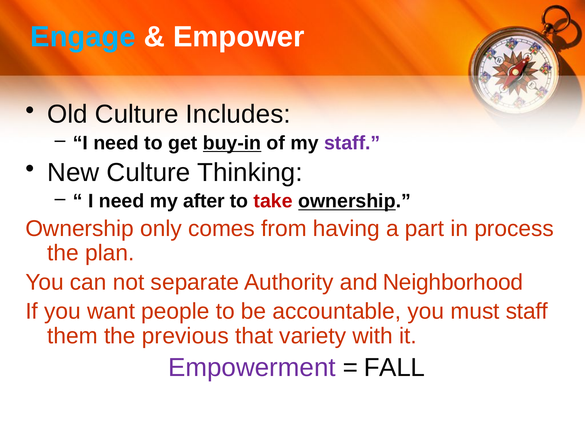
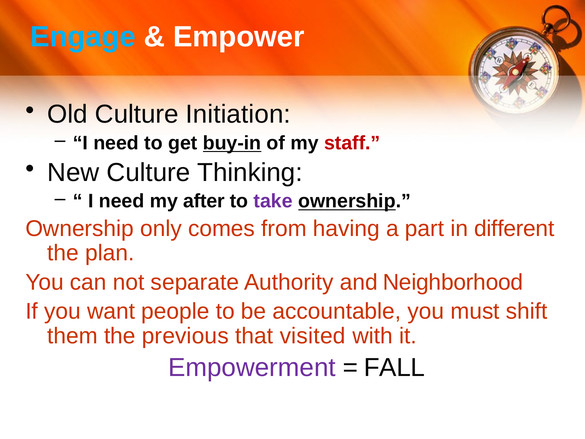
Includes: Includes -> Initiation
staff at (352, 143) colour: purple -> red
take colour: red -> purple
process: process -> different
must staff: staff -> shift
variety: variety -> visited
